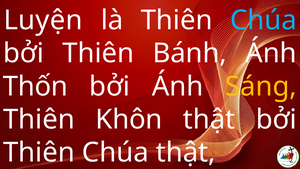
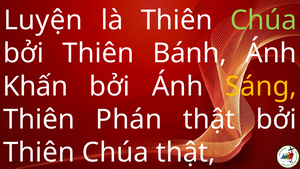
Chúa at (263, 20) colour: light blue -> light green
Thốn: Thốn -> Khấn
Khôn: Khôn -> Phán
